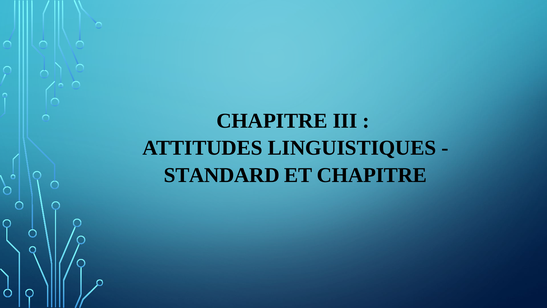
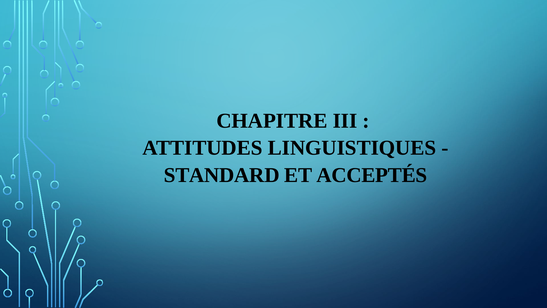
ET CHAPITRE: CHAPITRE -> ACCEPTÉS
